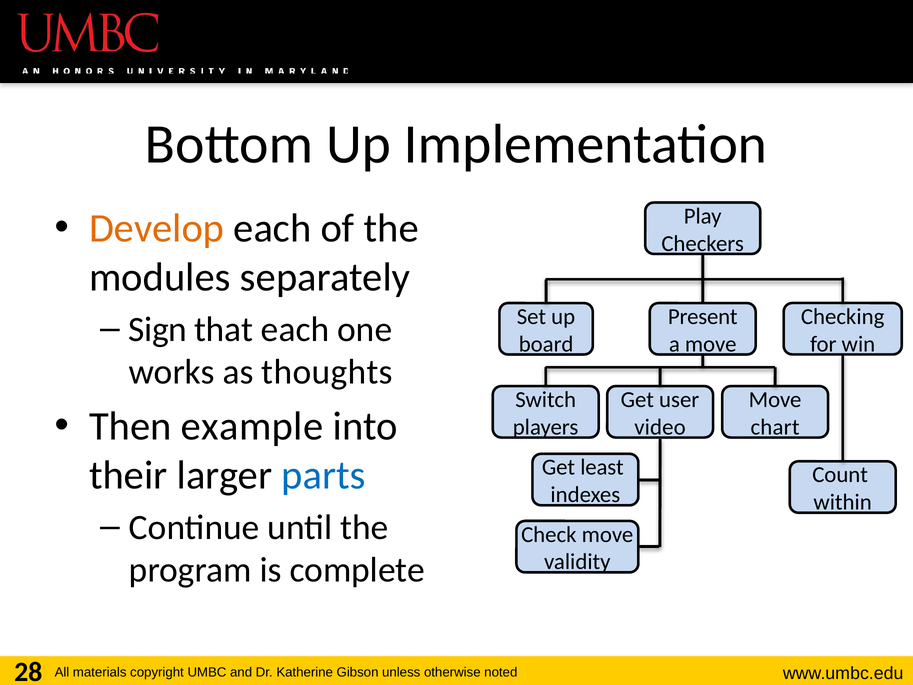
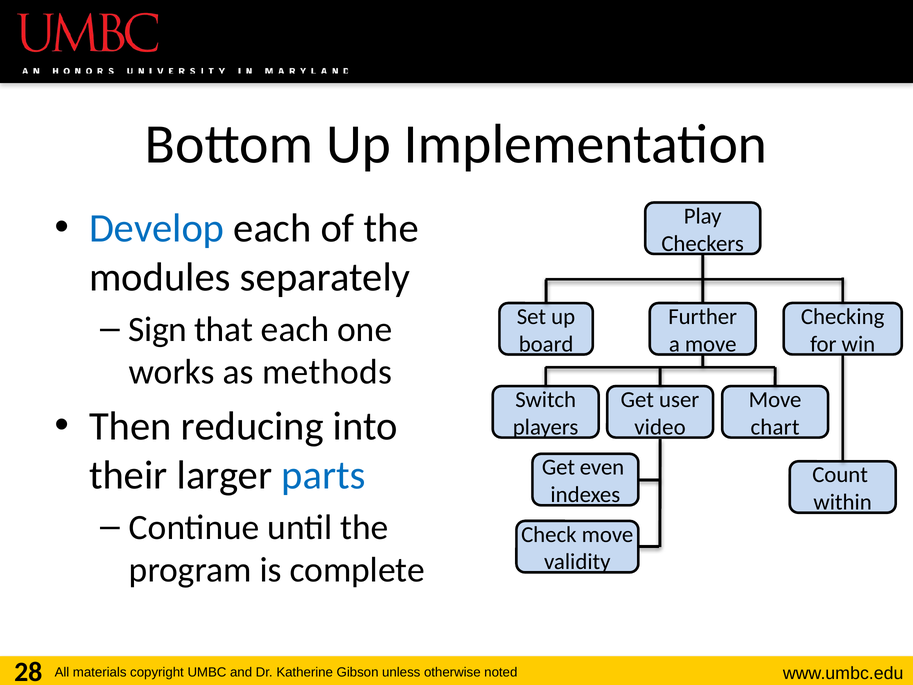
Develop colour: orange -> blue
Present: Present -> Further
thoughts: thoughts -> methods
example: example -> reducing
least: least -> even
